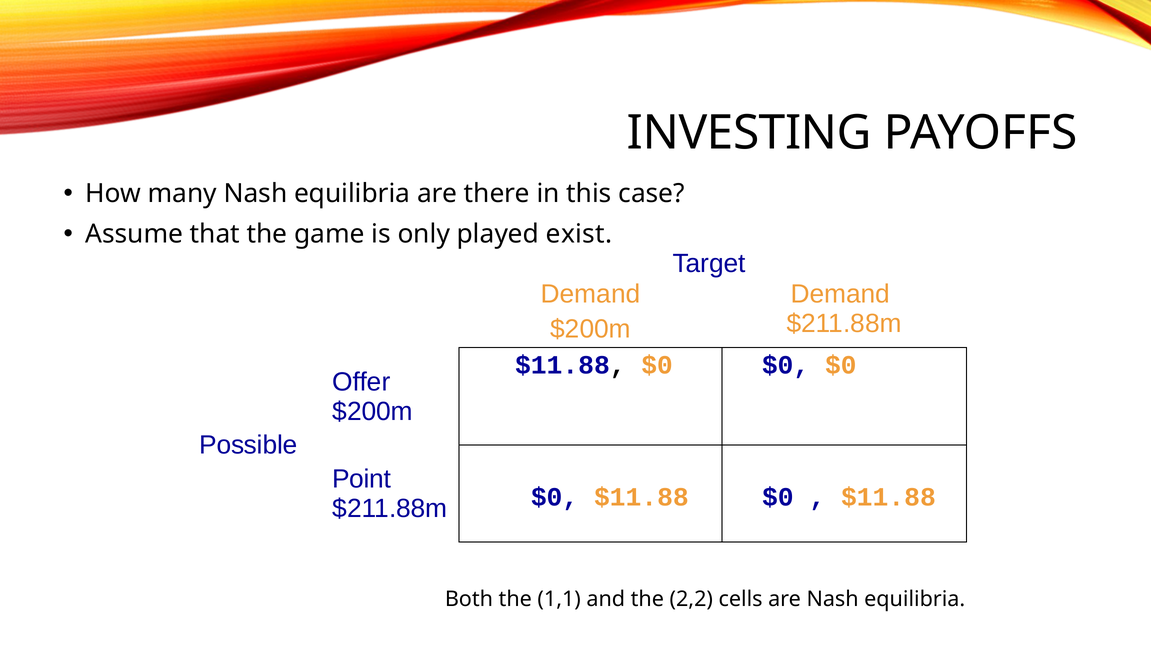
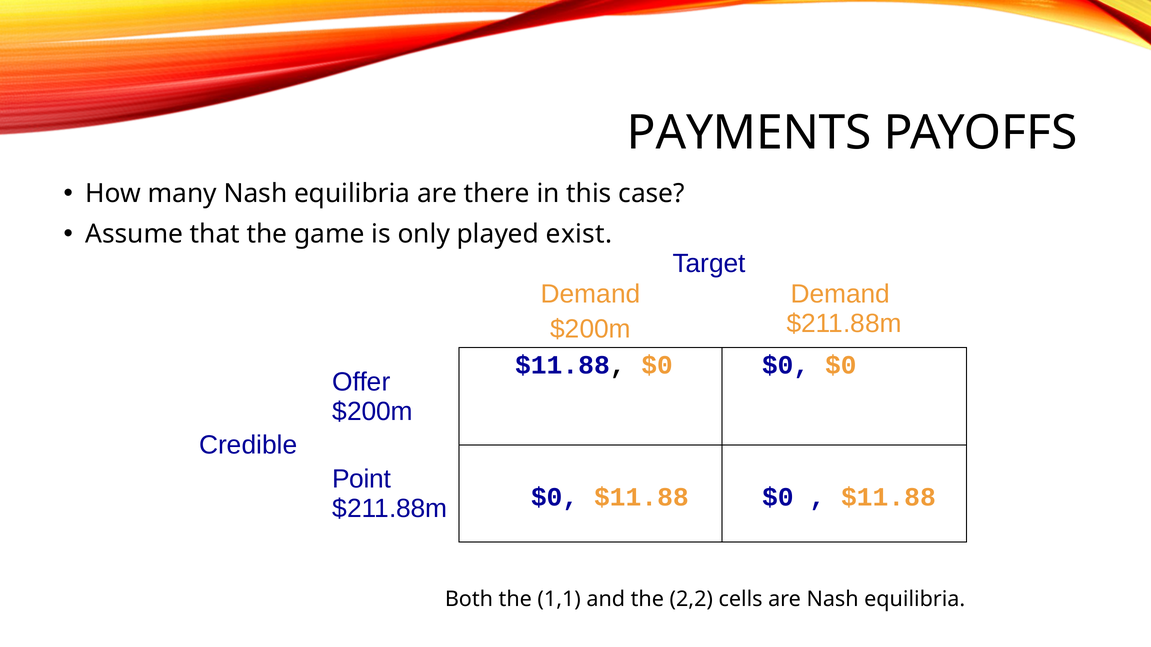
INVESTING: INVESTING -> PAYMENTS
Possible: Possible -> Credible
